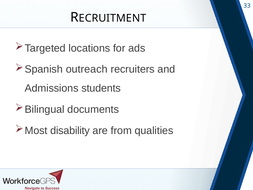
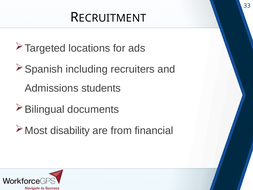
outreach: outreach -> including
qualities: qualities -> financial
